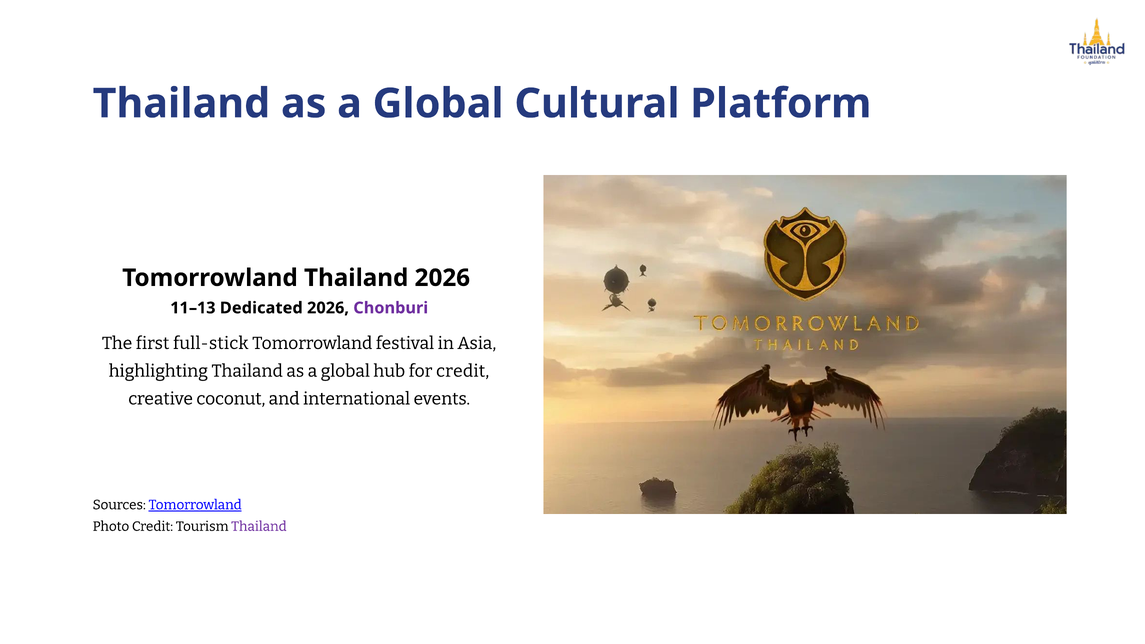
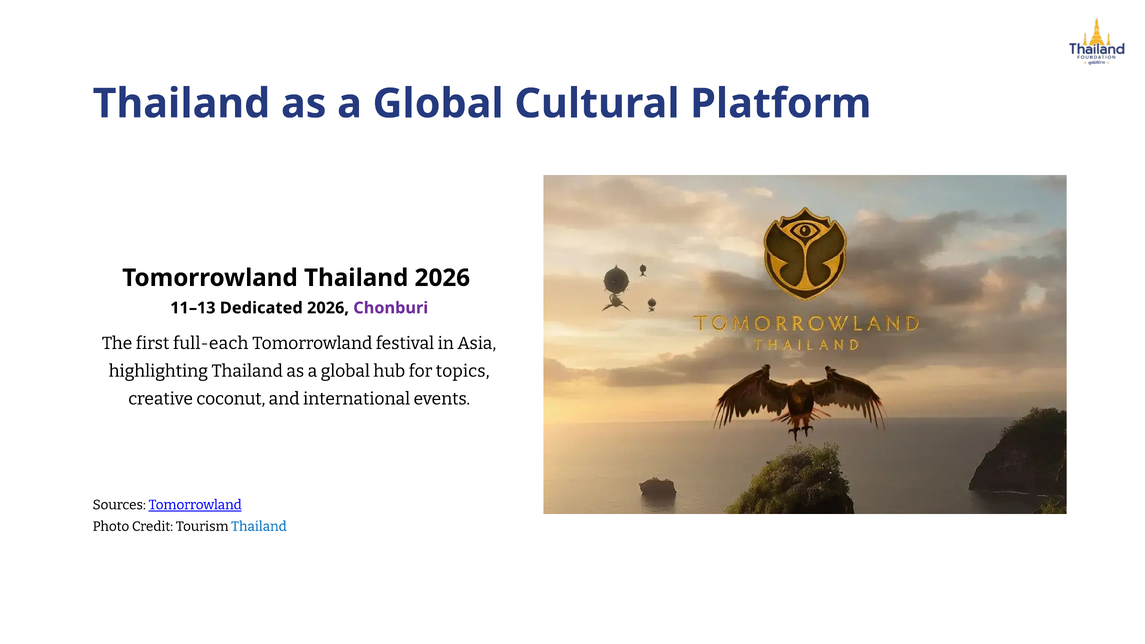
full-stick: full-stick -> full-each
for credit: credit -> topics
Thailand at (259, 526) colour: purple -> blue
